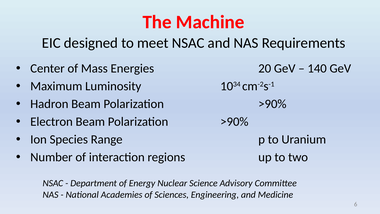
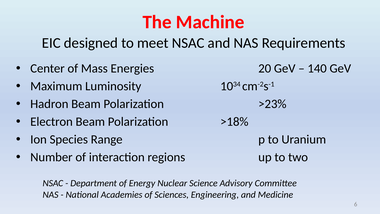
Hadron Beam Polarization >90%: >90% -> >23%
Electron Beam Polarization >90%: >90% -> >18%
